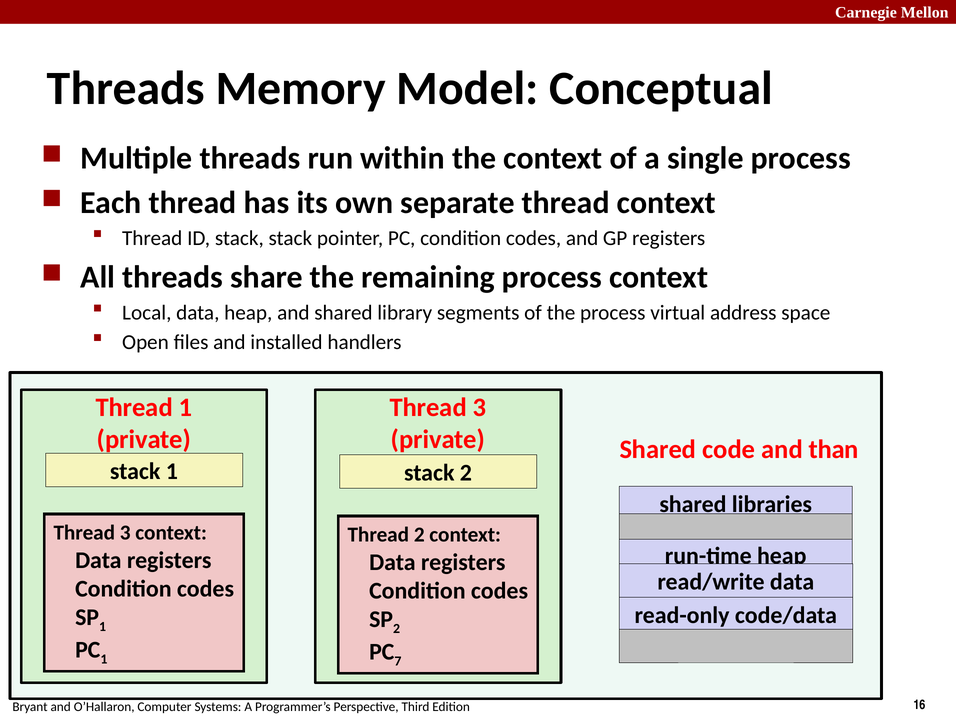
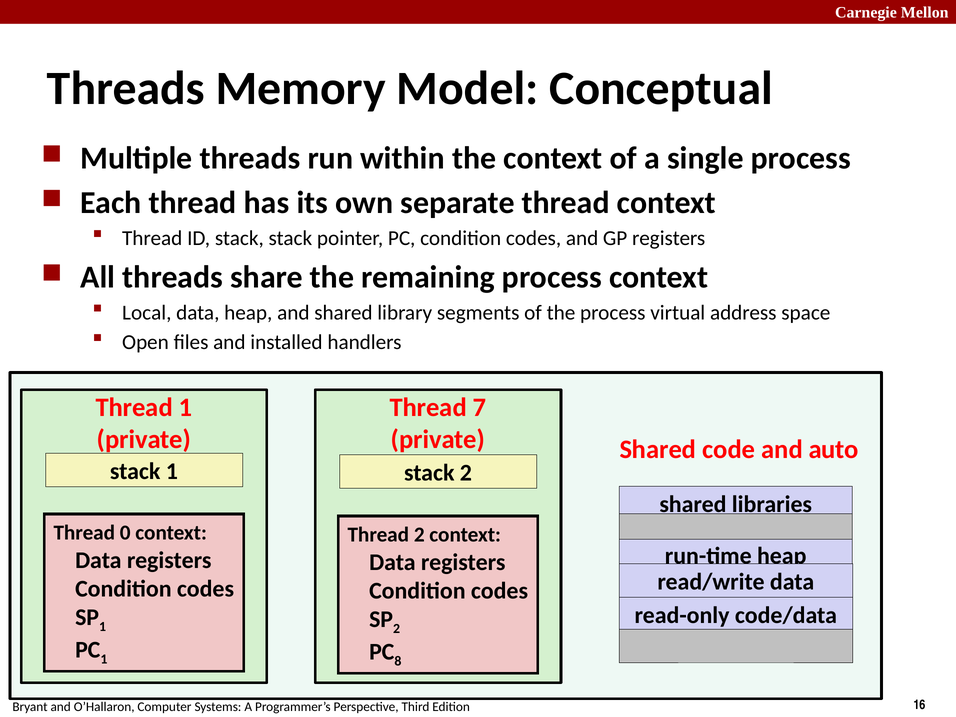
3 at (480, 408): 3 -> 7
than: than -> auto
3 at (125, 533): 3 -> 0
7: 7 -> 8
